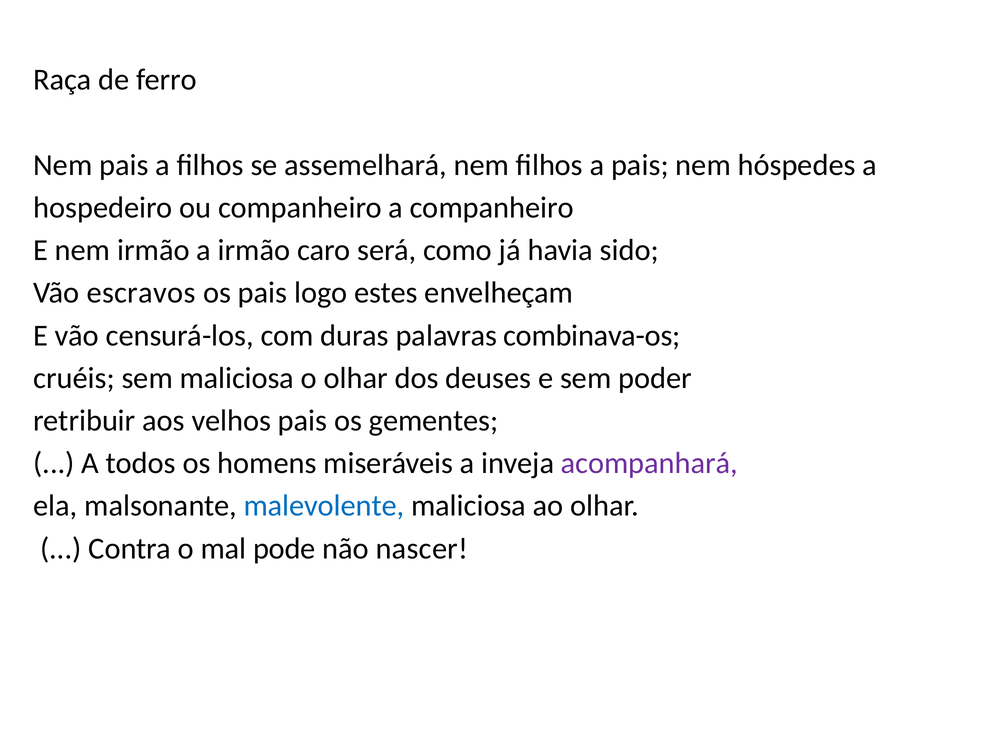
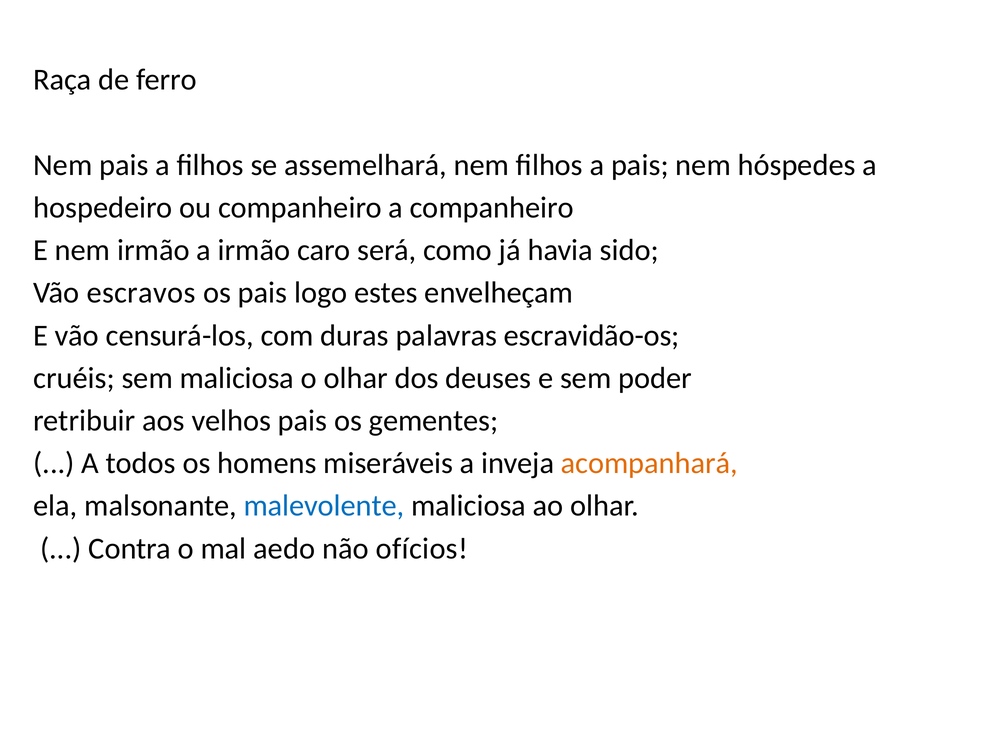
combinava-os: combinava-os -> escravidão-os
acompanhará colour: purple -> orange
pode: pode -> aedo
nascer: nascer -> ofícios
